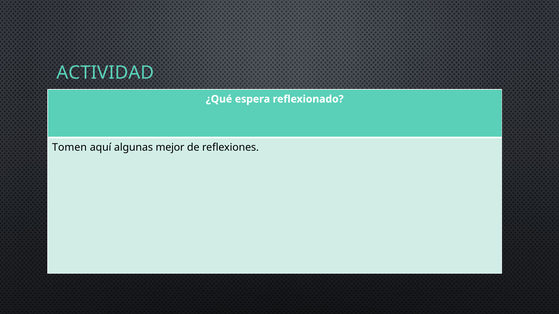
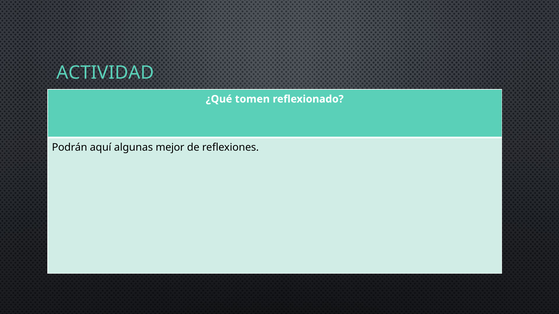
espera: espera -> tomen
Tomen: Tomen -> Podrán
